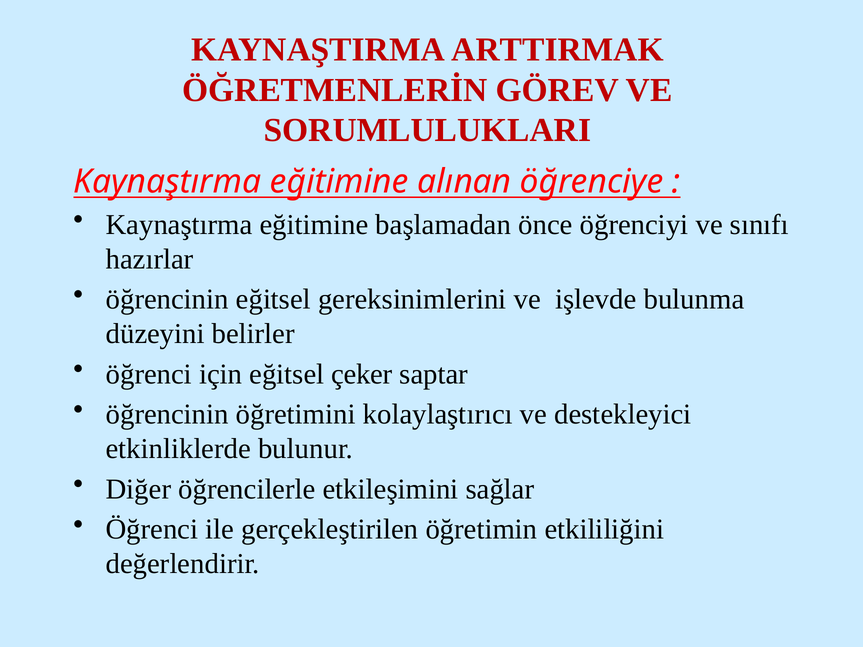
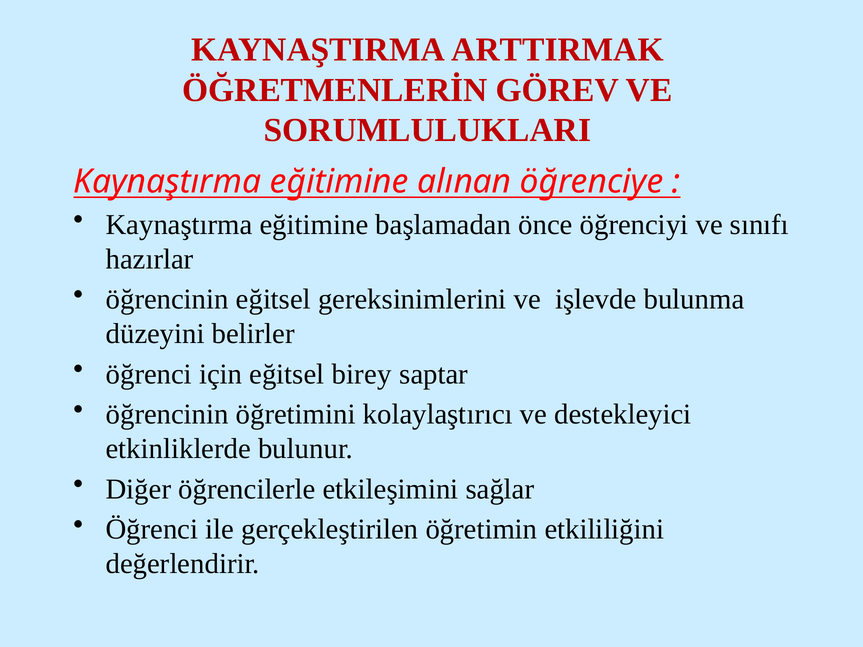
çeker: çeker -> birey
